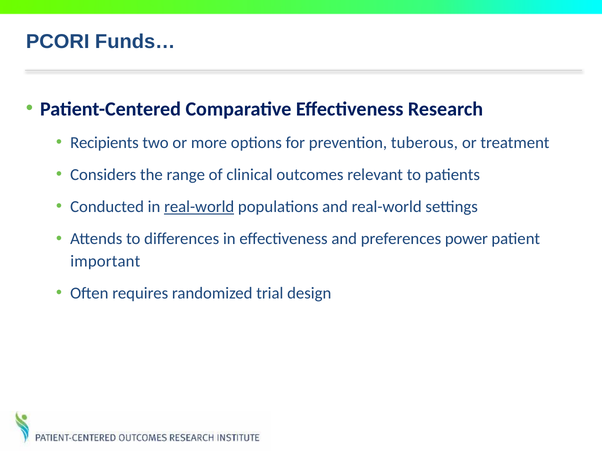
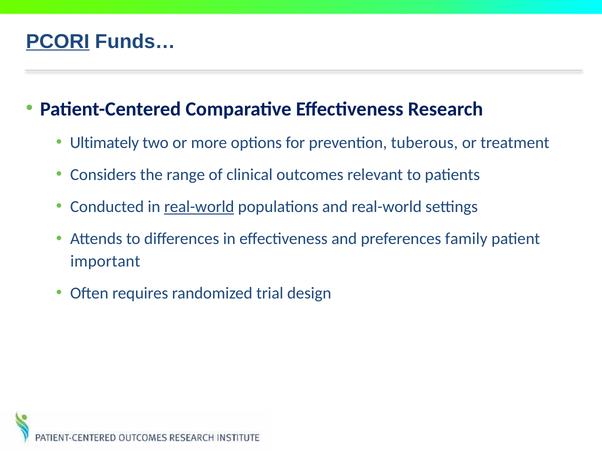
PCORI underline: none -> present
Recipients: Recipients -> Ultimately
power: power -> family
